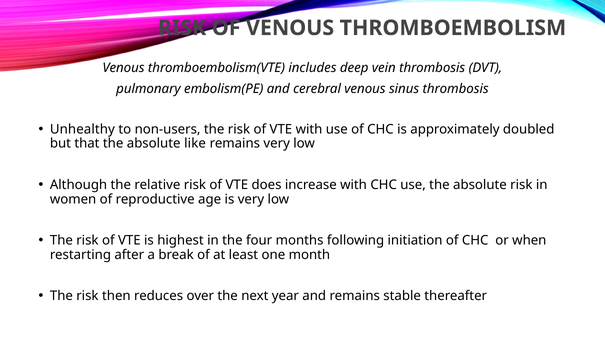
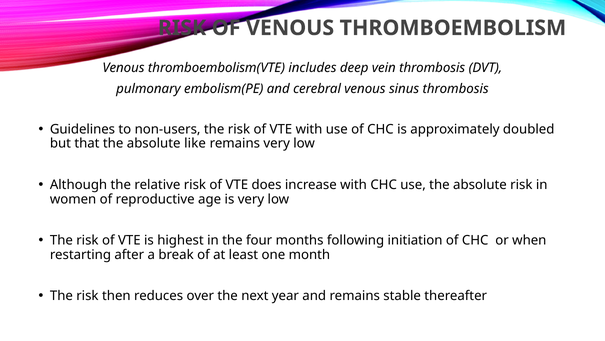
Unhealthy: Unhealthy -> Guidelines
